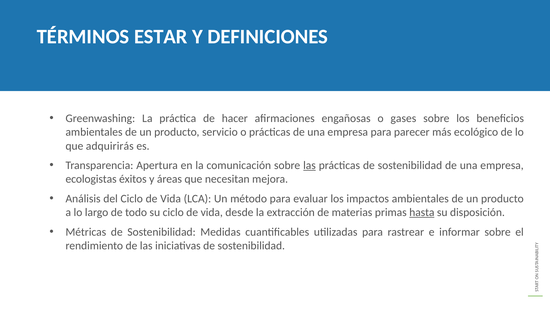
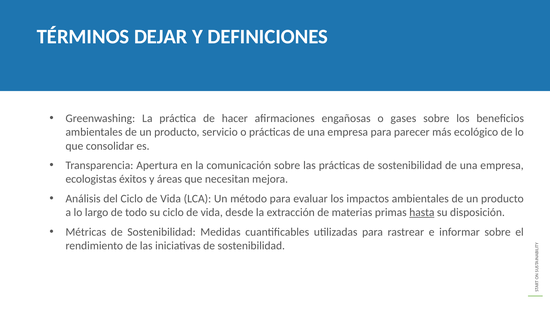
ESTAR: ESTAR -> DEJAR
adquirirás: adquirirás -> consolidar
las at (309, 165) underline: present -> none
